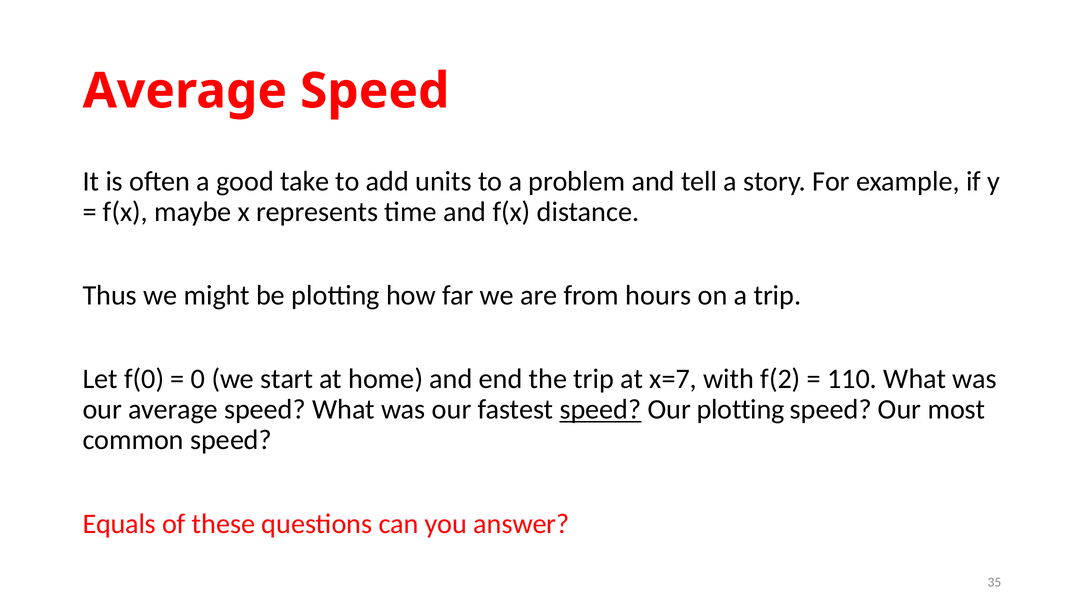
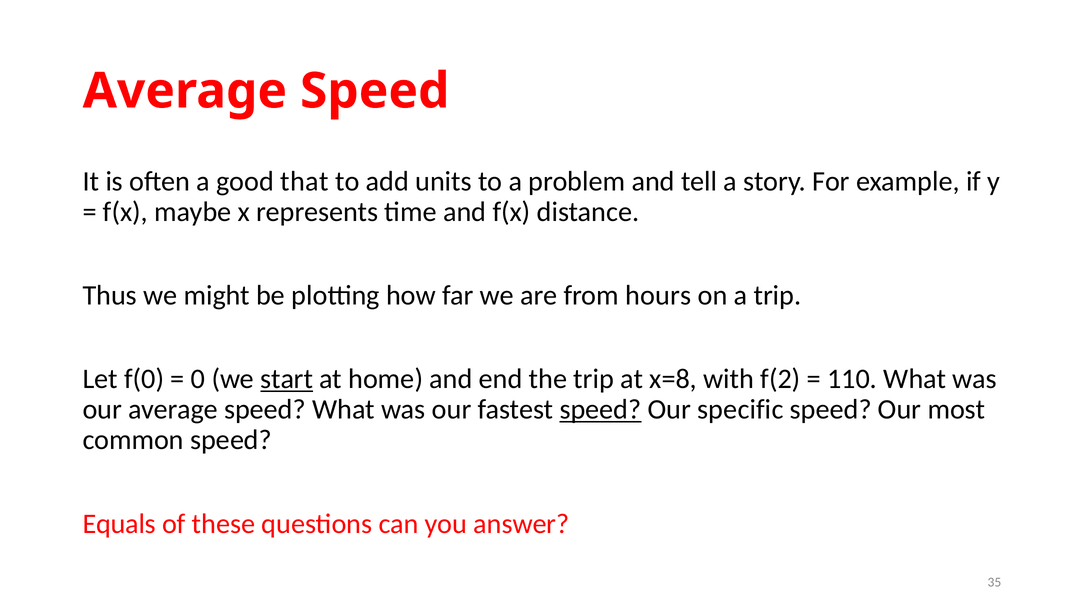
take: take -> that
start underline: none -> present
x=7: x=7 -> x=8
Our plotting: plotting -> specific
